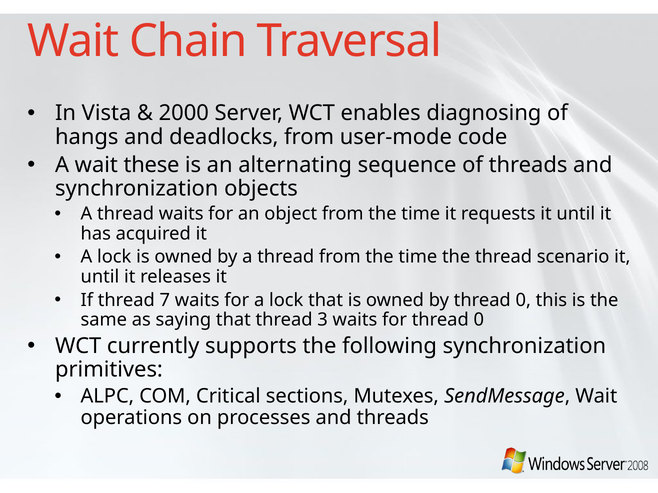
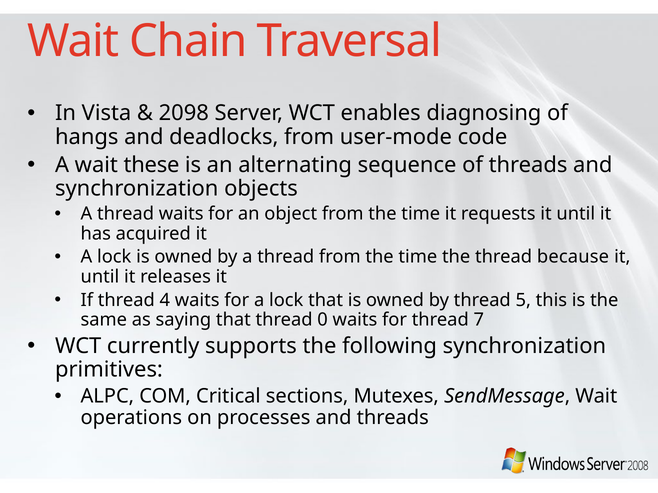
2000: 2000 -> 2098
scenario: scenario -> because
7: 7 -> 4
by thread 0: 0 -> 5
3: 3 -> 0
for thread 0: 0 -> 7
